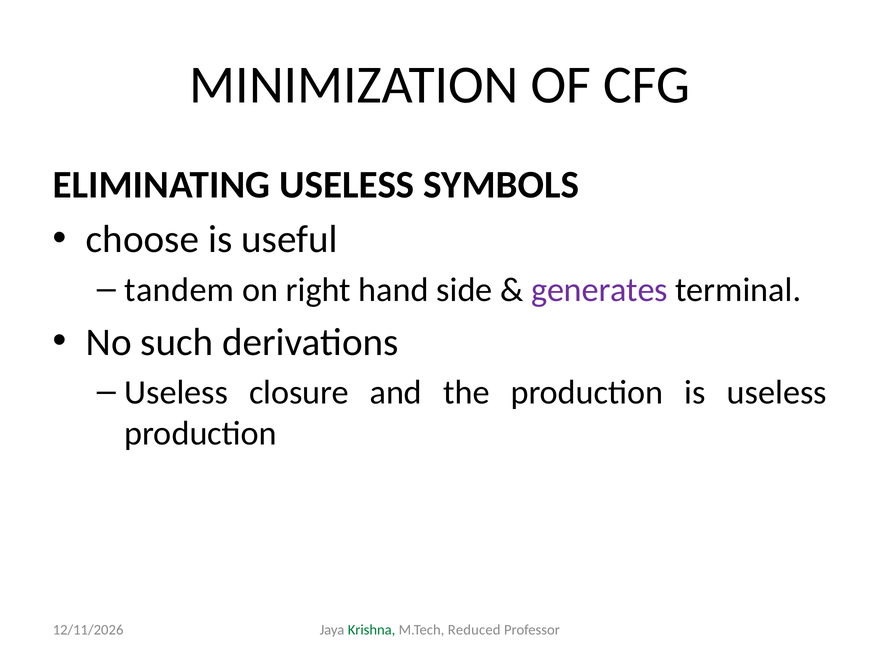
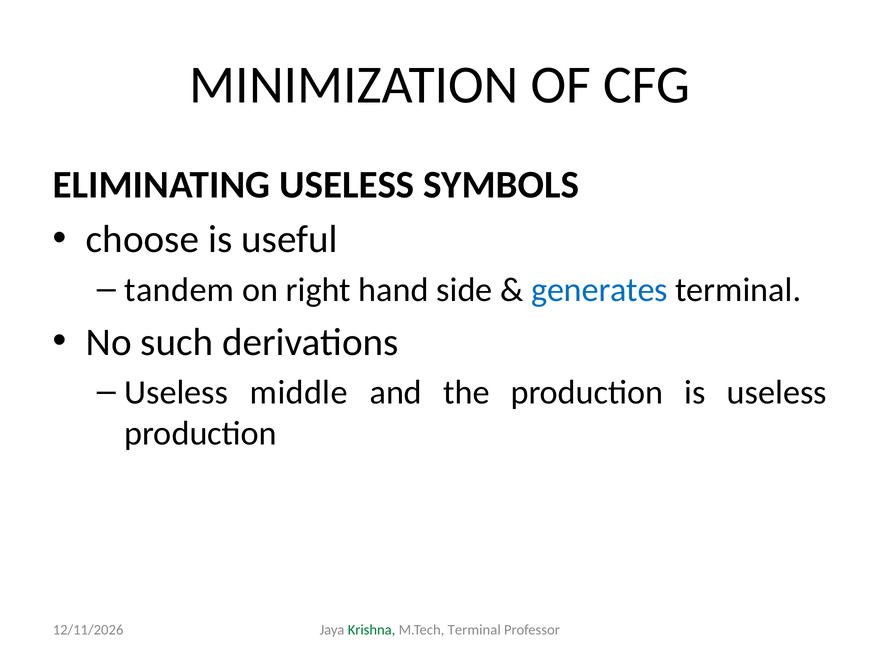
generates colour: purple -> blue
closure: closure -> middle
M.Tech Reduced: Reduced -> Terminal
